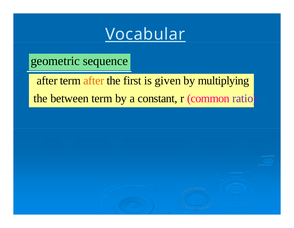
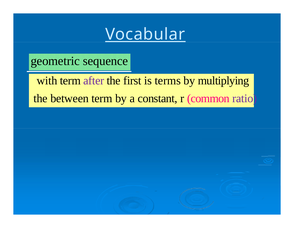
after at (47, 80): after -> with
after at (94, 80) colour: orange -> purple
given: given -> terms
